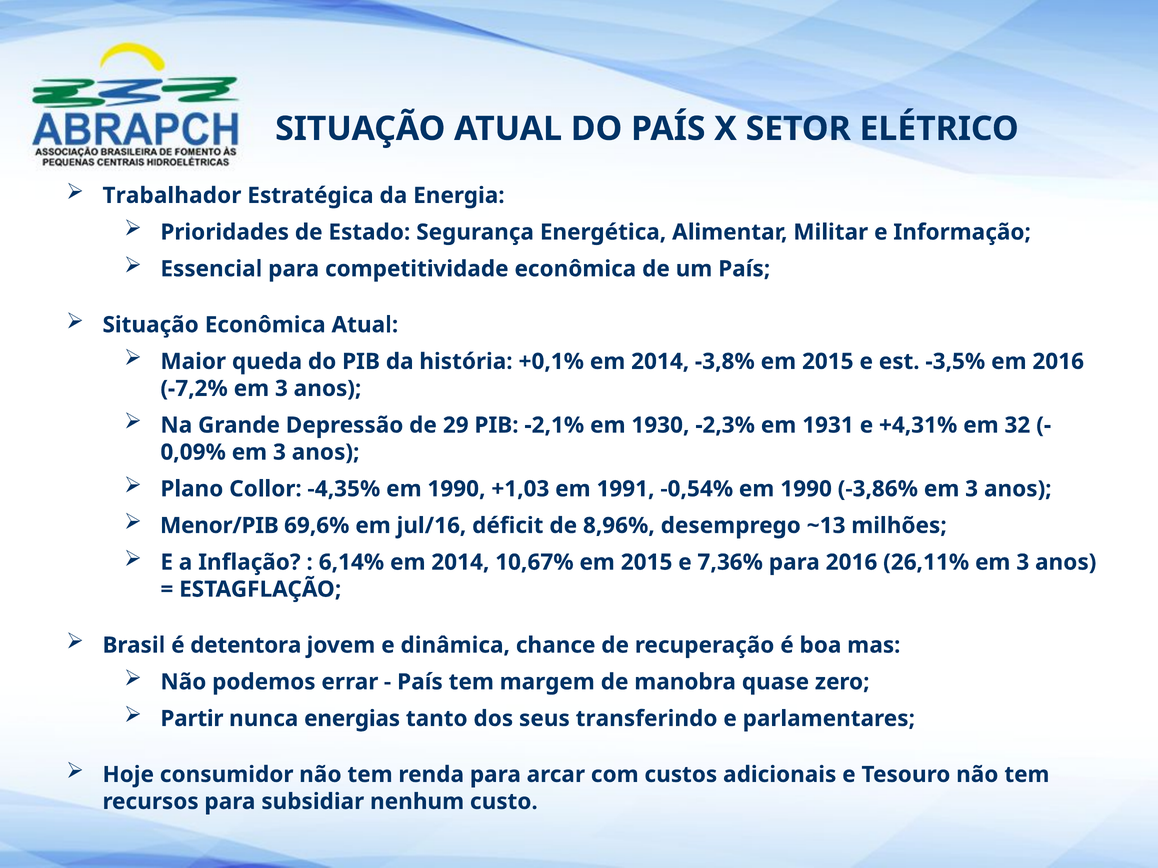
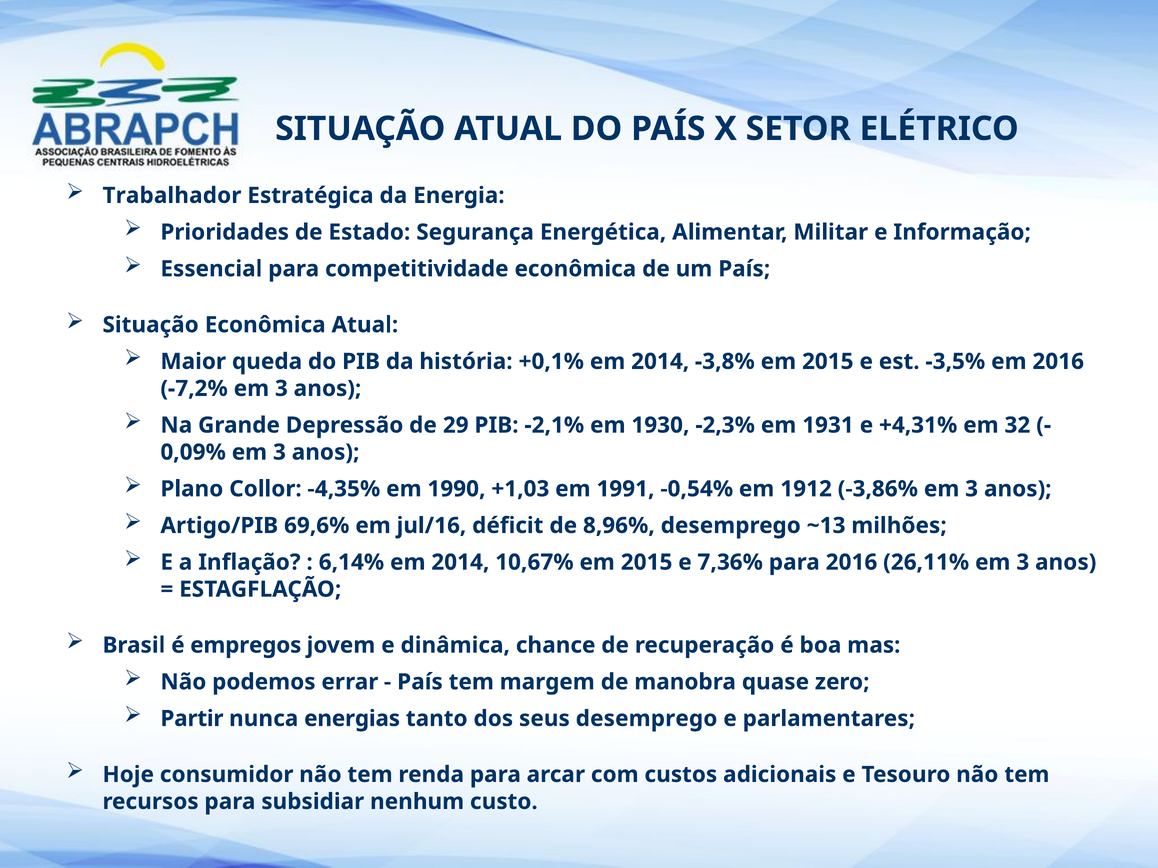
-0,54% em 1990: 1990 -> 1912
Menor/PIB: Menor/PIB -> Artigo/PIB
detentora: detentora -> empregos
seus transferindo: transferindo -> desemprego
